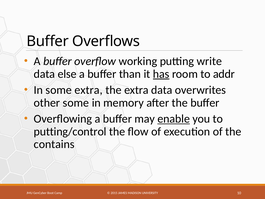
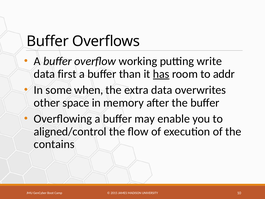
else: else -> first
some extra: extra -> when
other some: some -> space
enable underline: present -> none
putting/control: putting/control -> aligned/control
